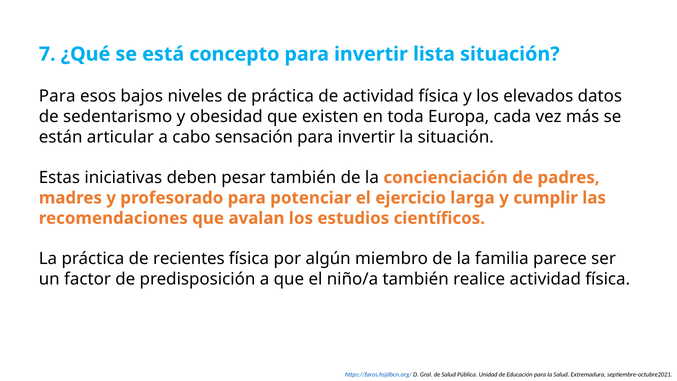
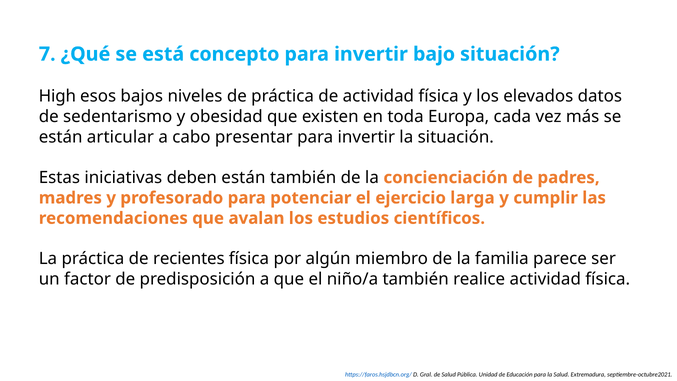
lista: lista -> bajo
Para at (57, 96): Para -> High
sensación: sensación -> presentar
deben pesar: pesar -> están
